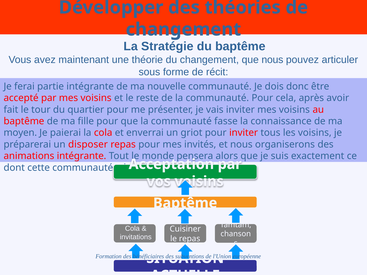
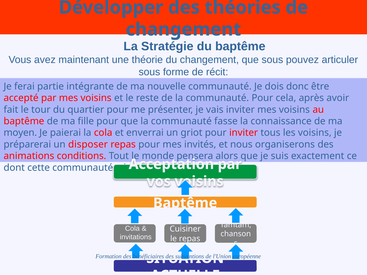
que nous: nous -> sous
animations intégrante: intégrante -> conditions
